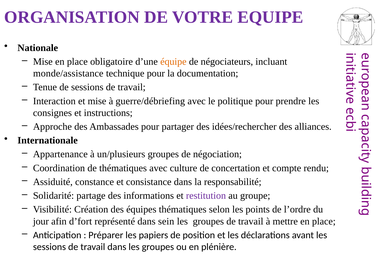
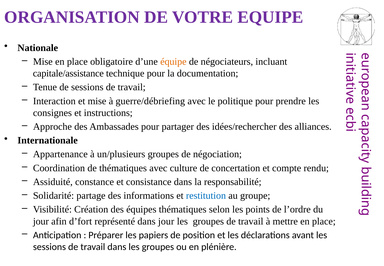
monde/assistance: monde/assistance -> capitale/assistance
restitution colour: purple -> blue
dans sein: sein -> jour
